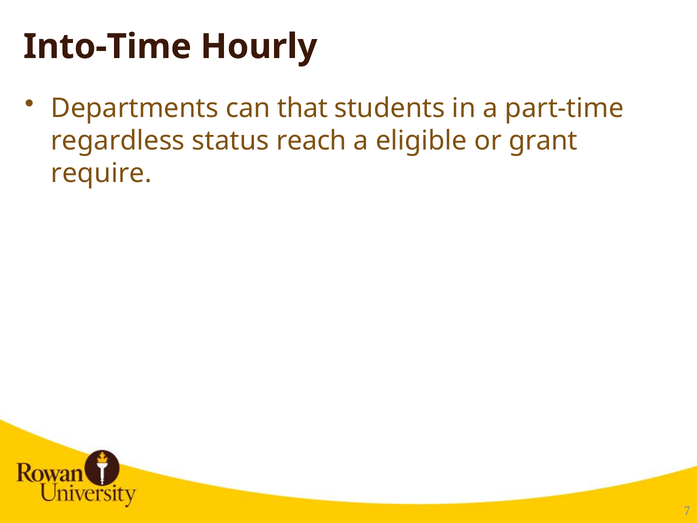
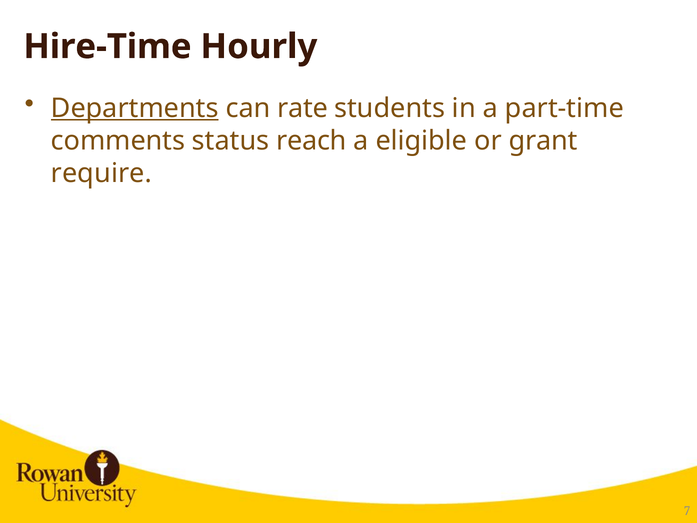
Into-Time: Into-Time -> Hire-Time
Departments underline: none -> present
that: that -> rate
regardless: regardless -> comments
